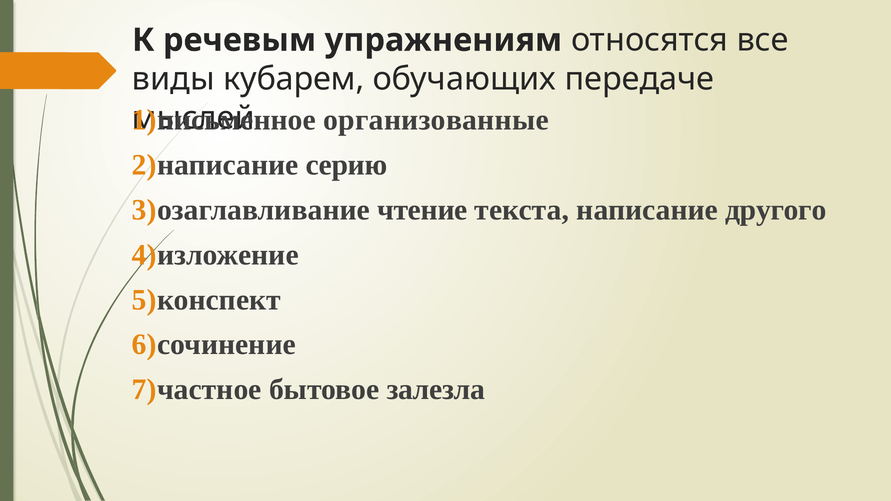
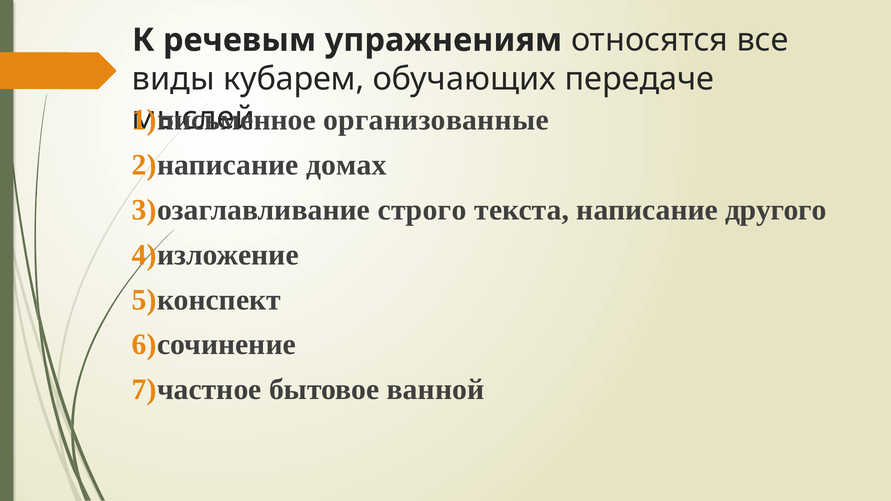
серию: серию -> домах
чтение: чтение -> строго
залезла: залезла -> ванной
